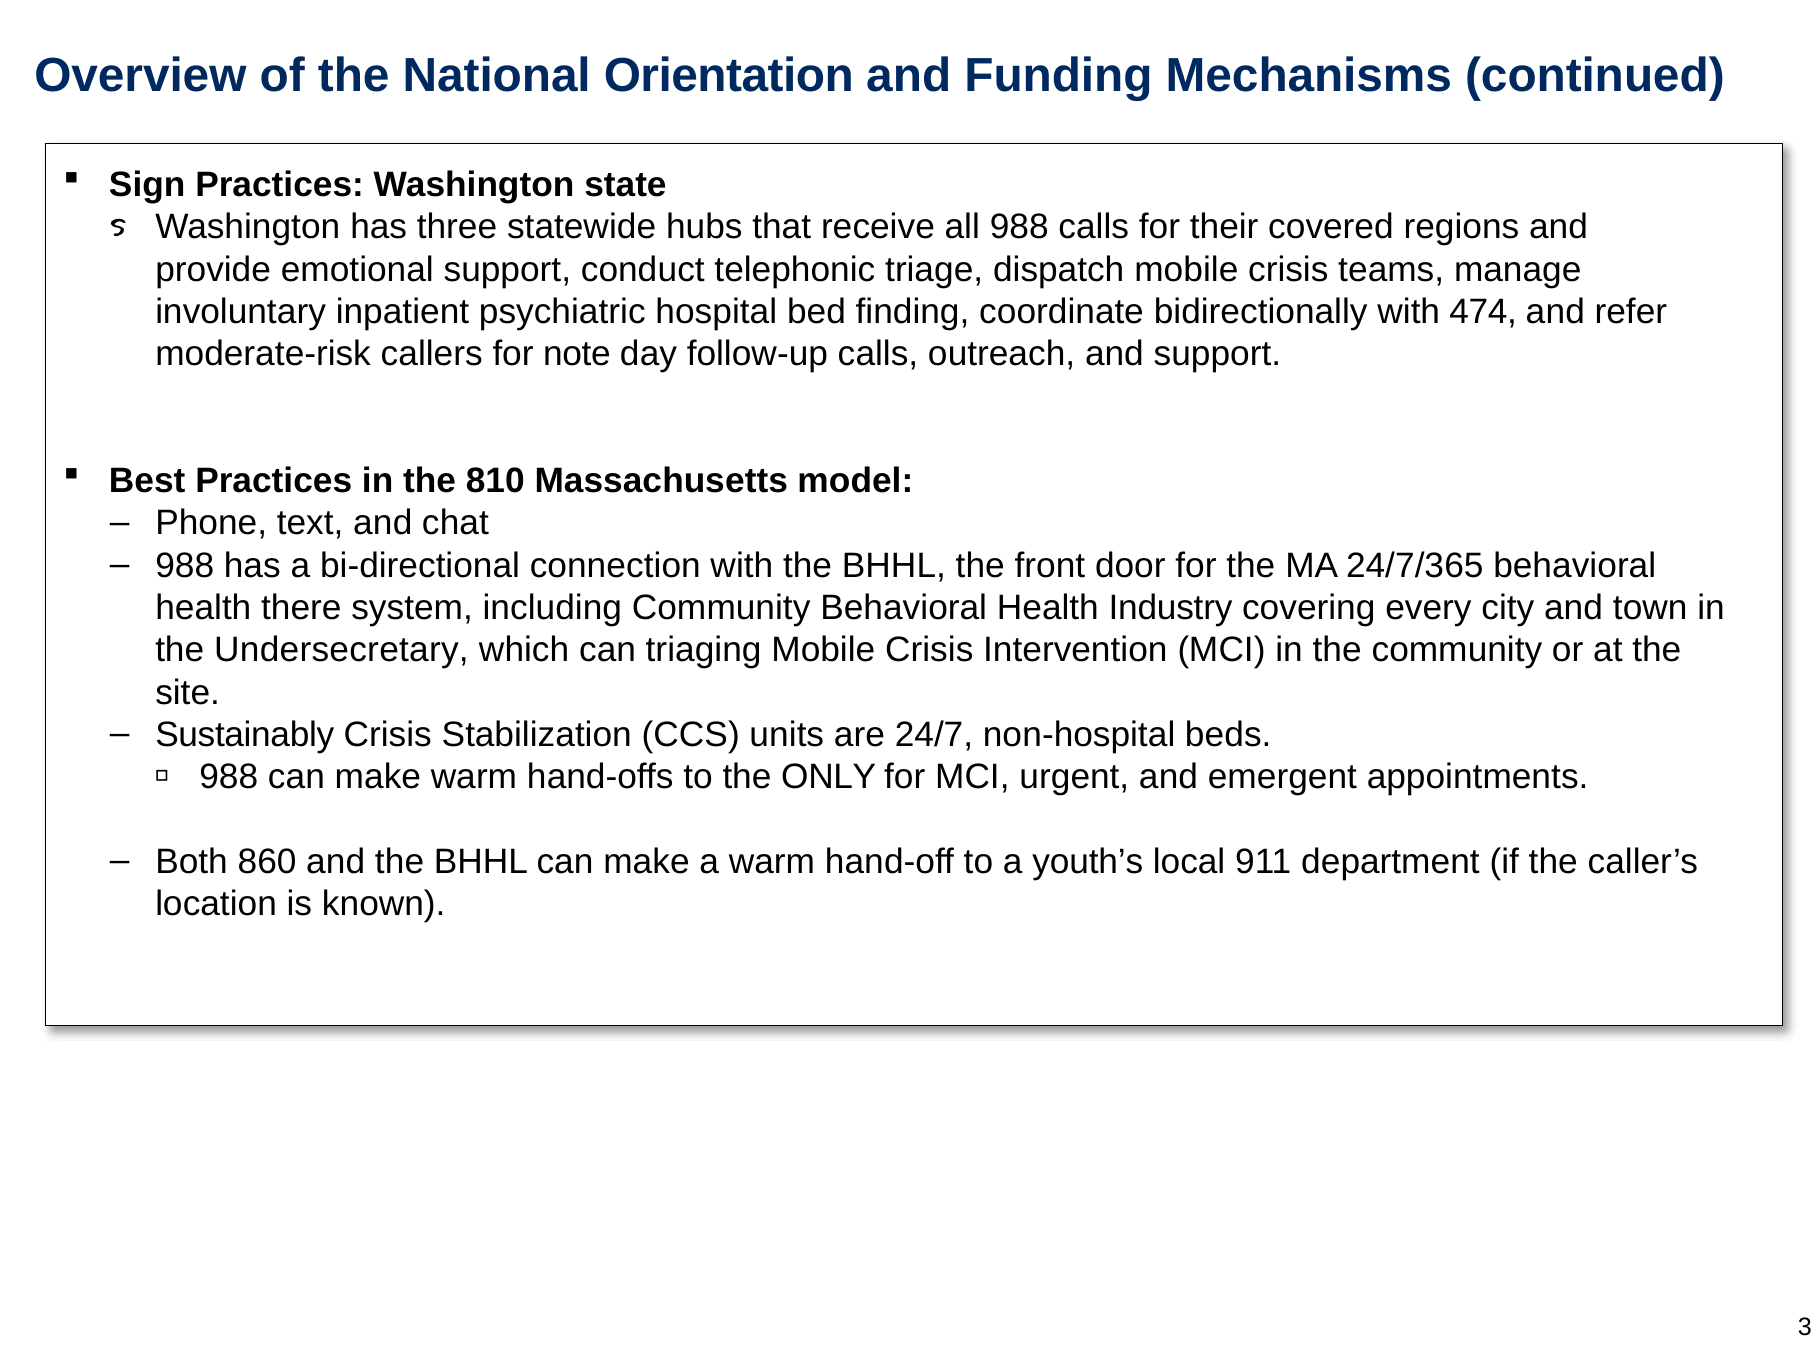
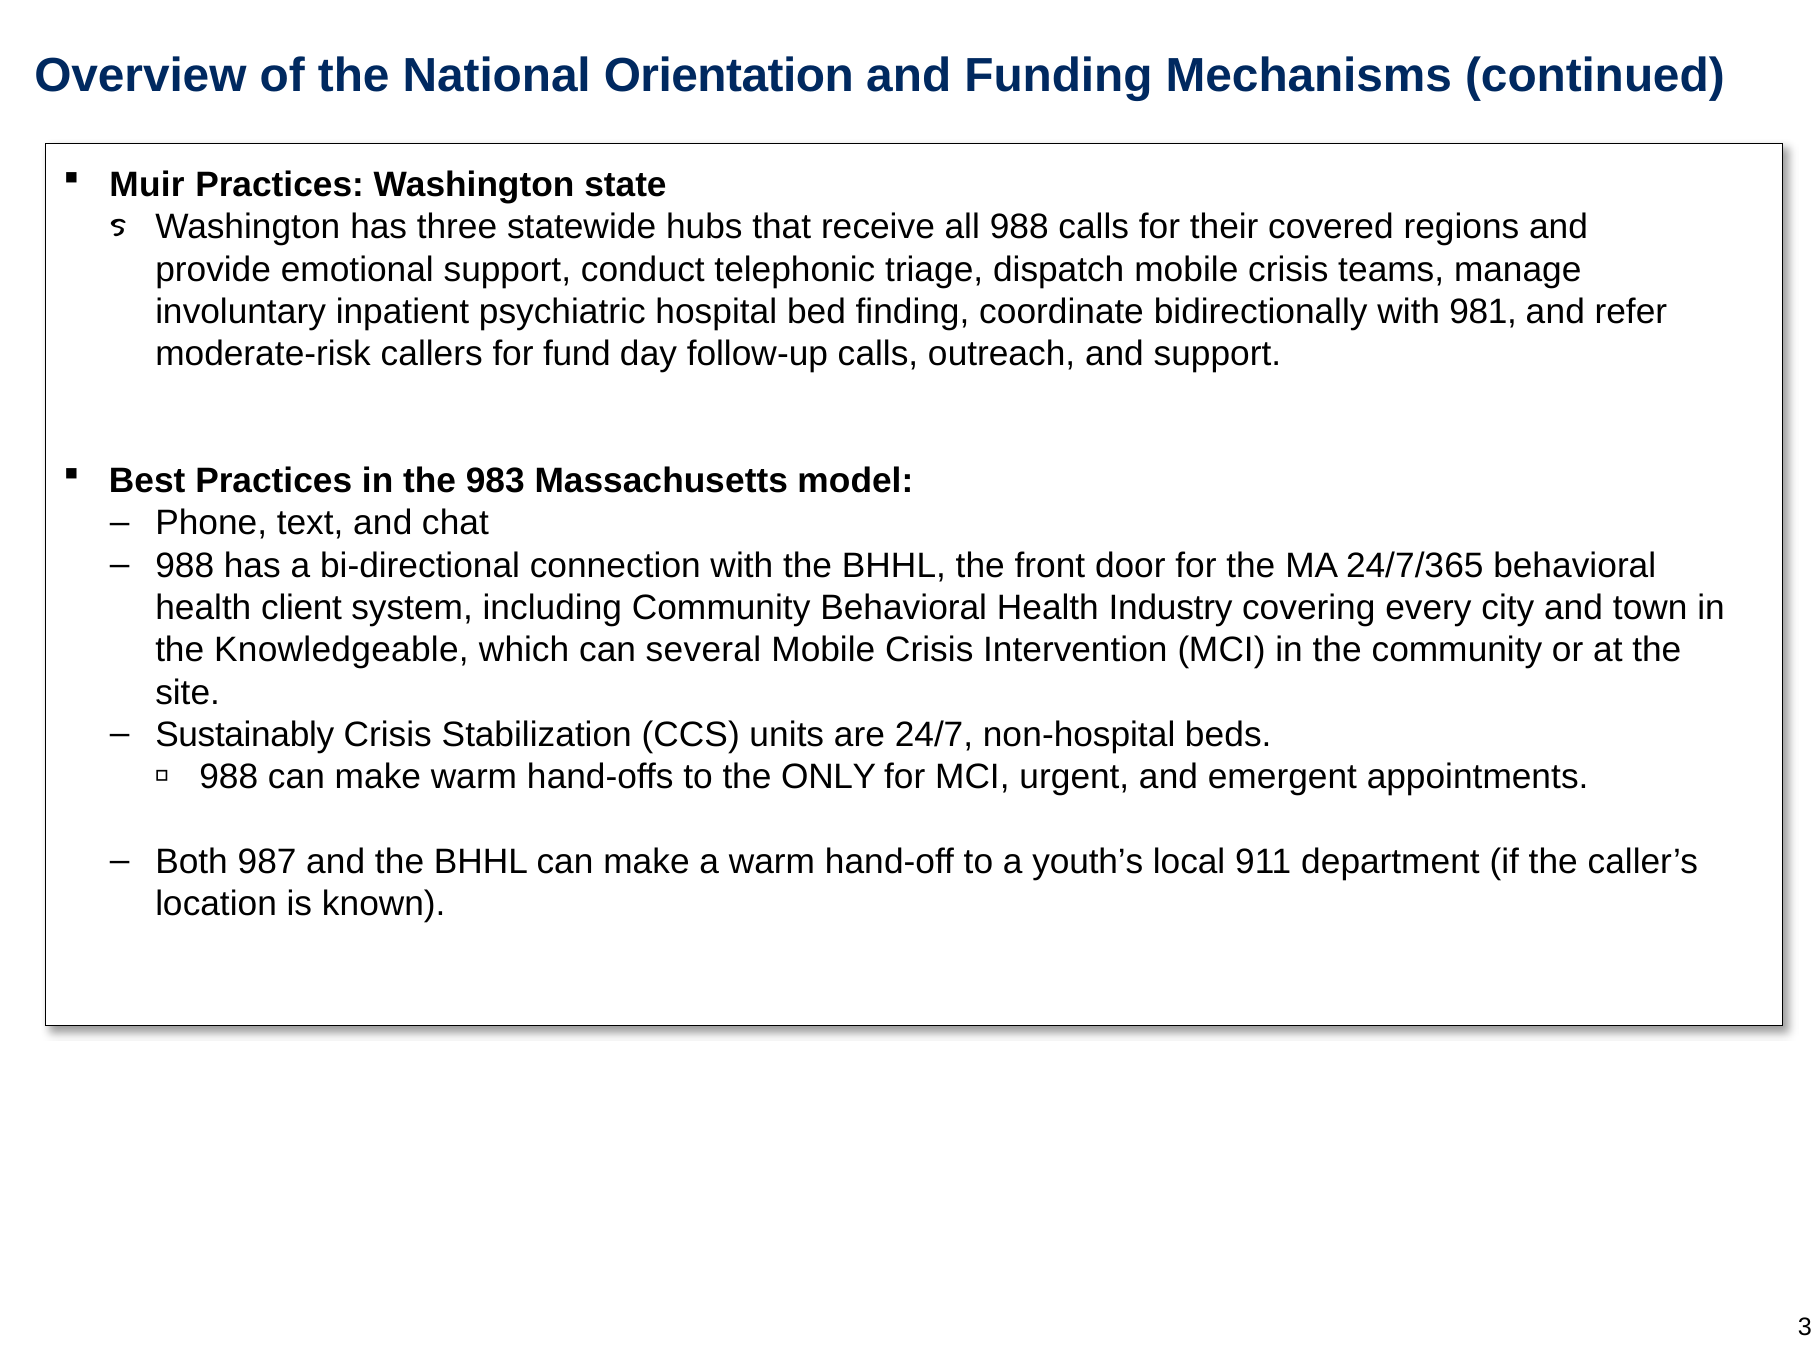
Sign: Sign -> Muir
474: 474 -> 981
note: note -> fund
810: 810 -> 983
there: there -> client
Undersecretary: Undersecretary -> Knowledgeable
triaging: triaging -> several
860: 860 -> 987
